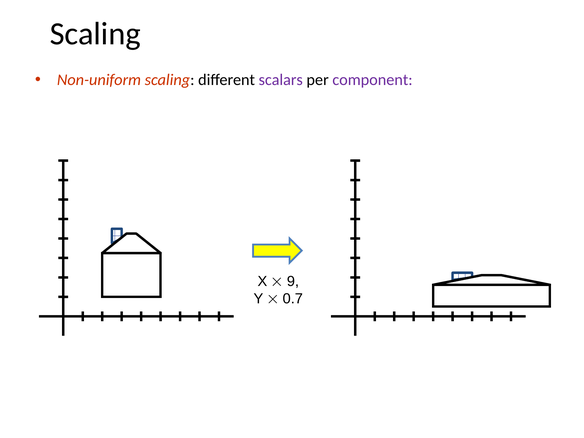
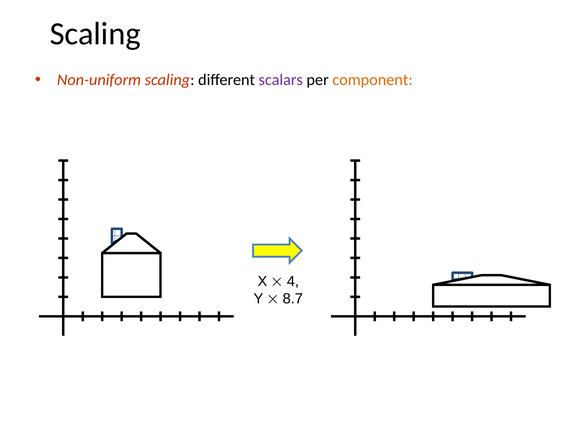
component colour: purple -> orange
9: 9 -> 4
0.7: 0.7 -> 8.7
